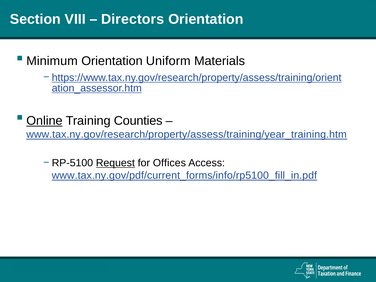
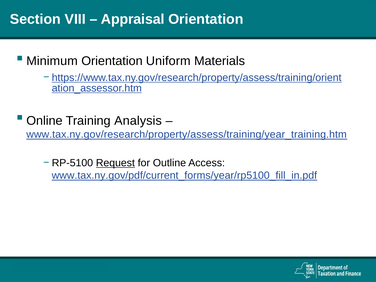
Directors: Directors -> Appraisal
Online underline: present -> none
Counties: Counties -> Analysis
Offices: Offices -> Outline
www.tax.ny.gov/pdf/current_forms/info/rp5100_fill_in.pdf: www.tax.ny.gov/pdf/current_forms/info/rp5100_fill_in.pdf -> www.tax.ny.gov/pdf/current_forms/year/rp5100_fill_in.pdf
